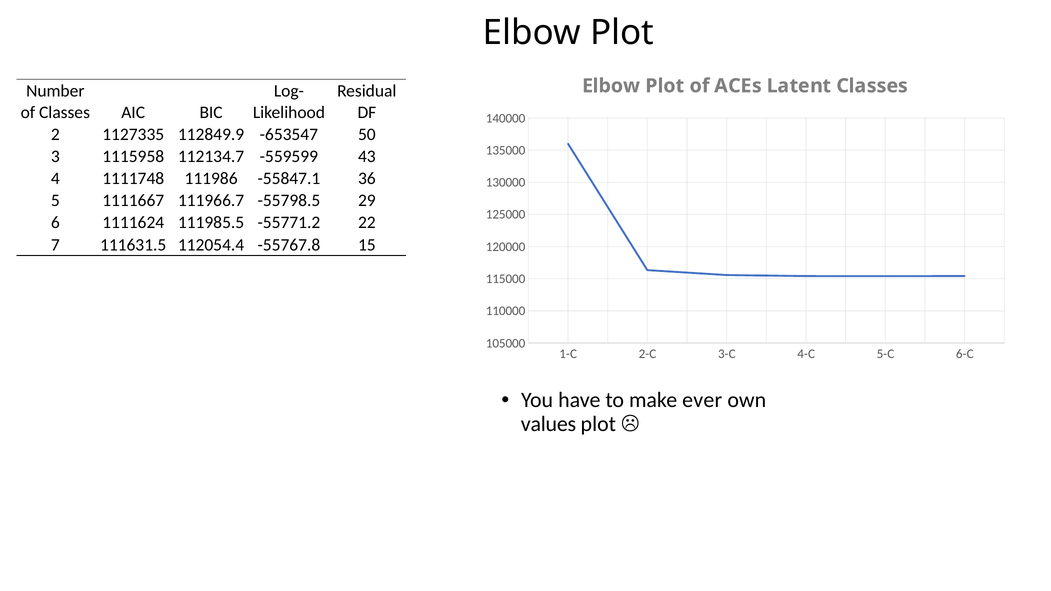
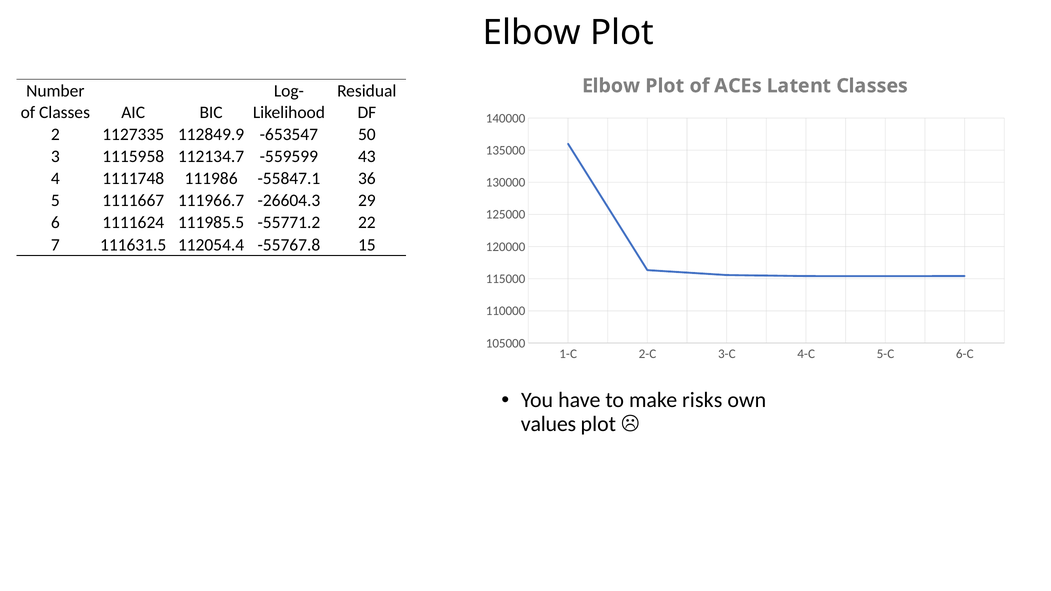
-55798.5: -55798.5 -> -26604.3
ever: ever -> risks
